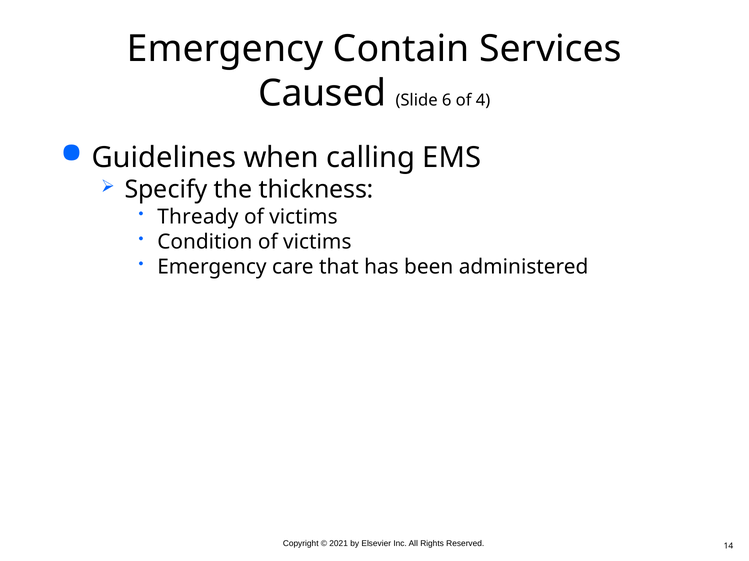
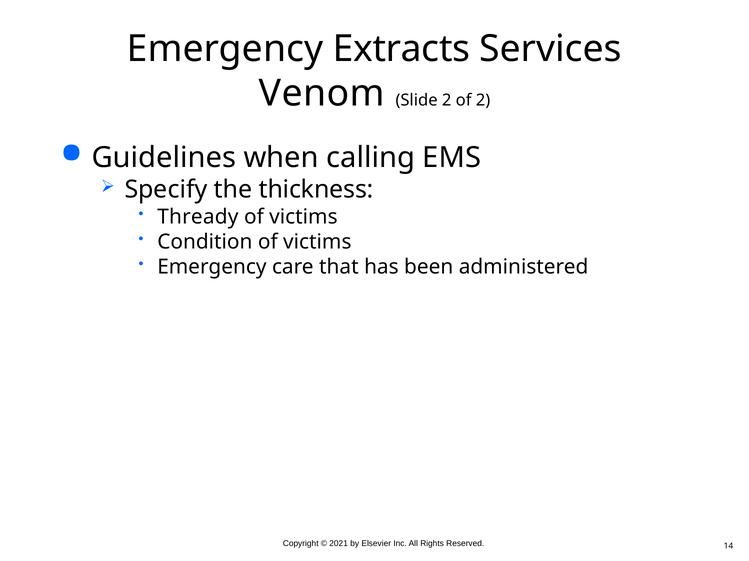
Contain: Contain -> Extracts
Caused: Caused -> Venom
Slide 6: 6 -> 2
of 4: 4 -> 2
